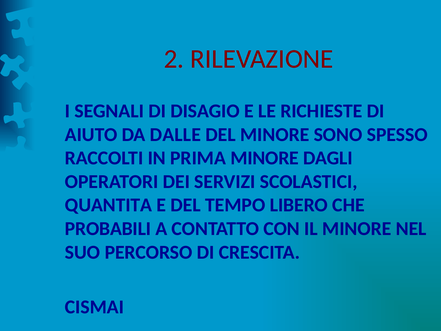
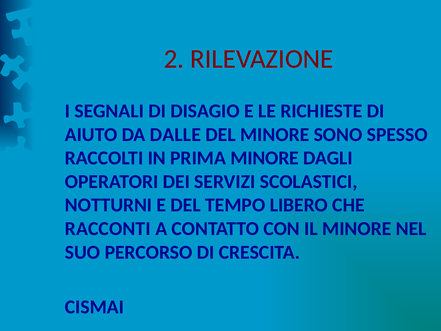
QUANTITA: QUANTITA -> NOTTURNI
PROBABILI: PROBABILI -> RACCONTI
